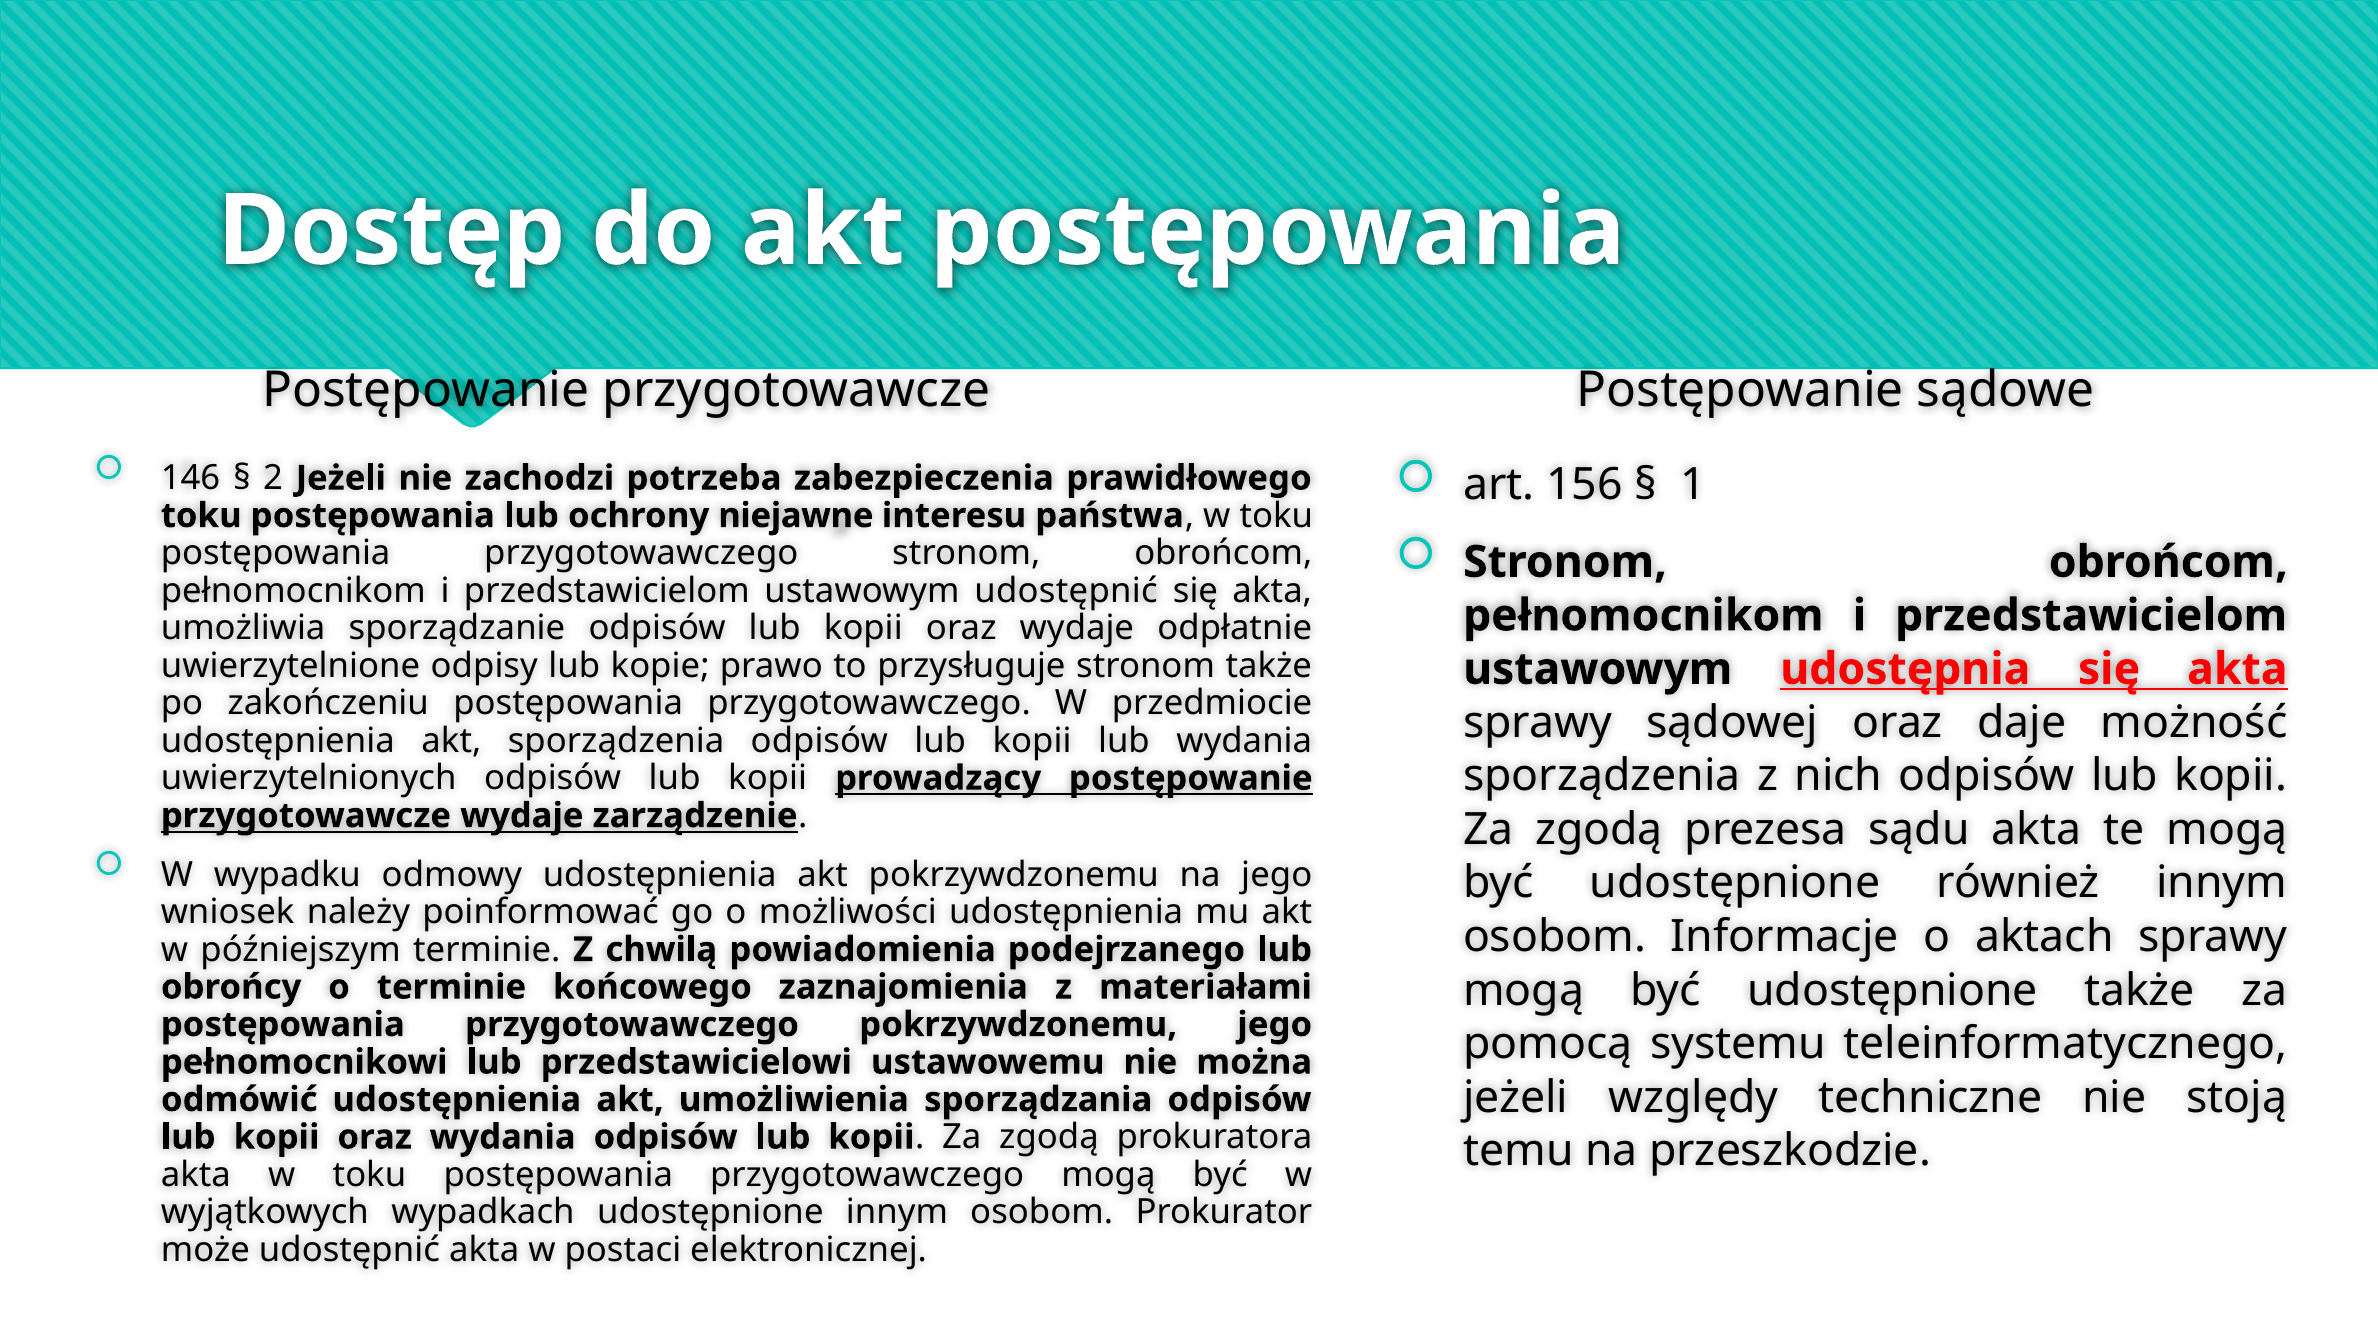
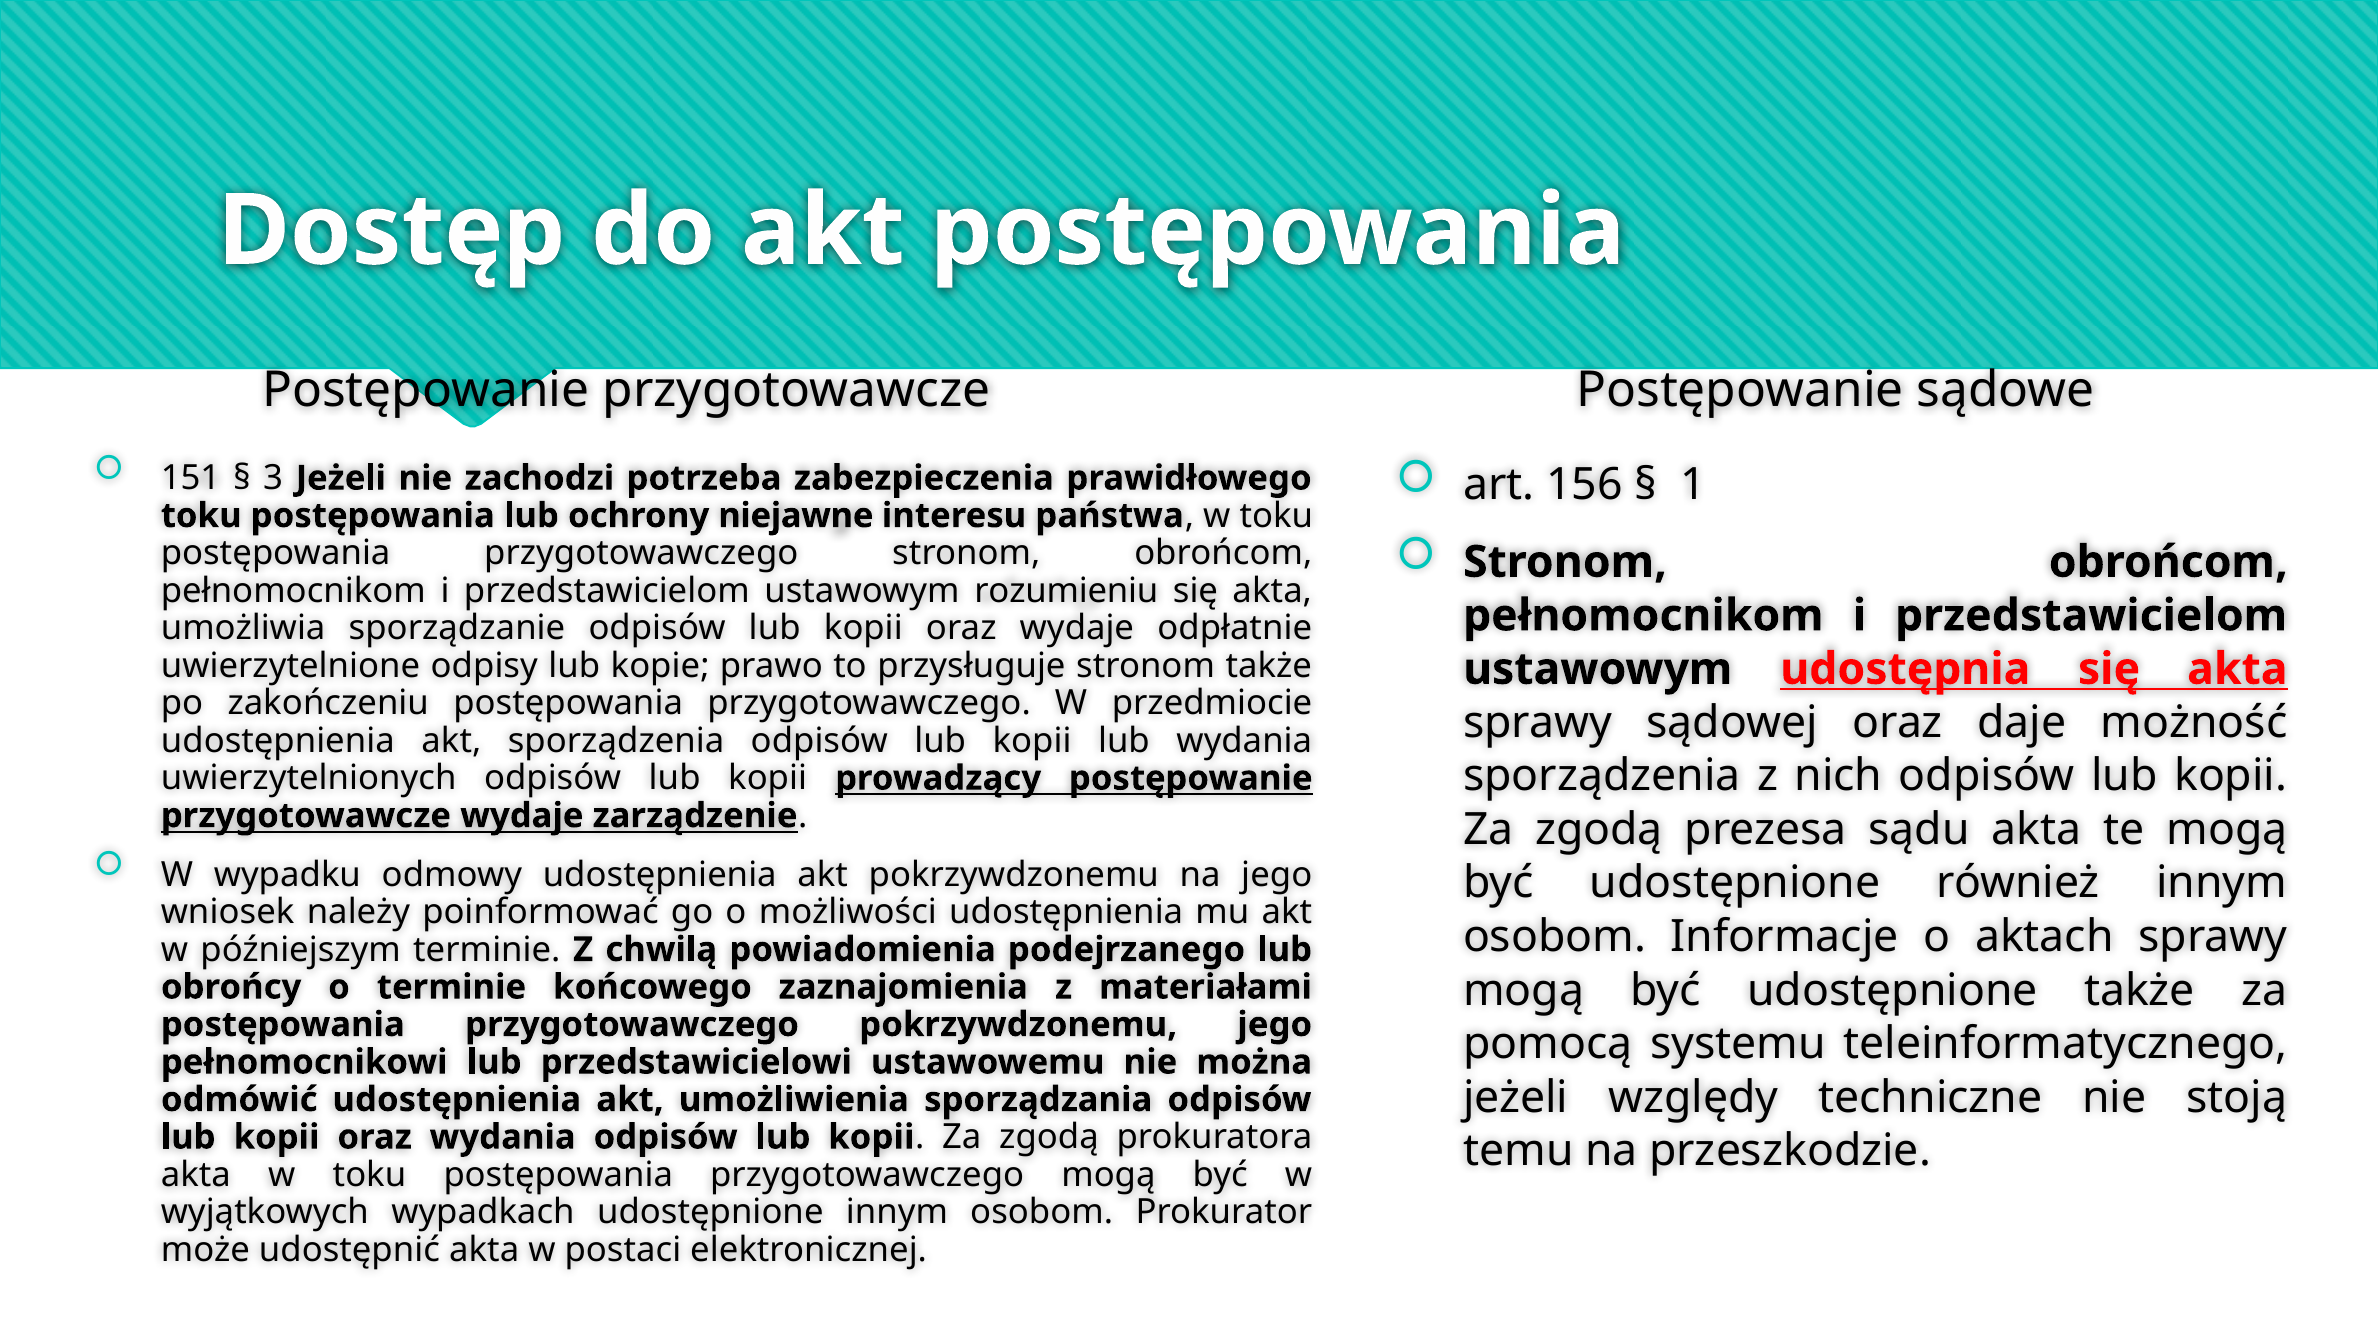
146: 146 -> 151
2: 2 -> 3
ustawowym udostępnić: udostępnić -> rozumieniu
